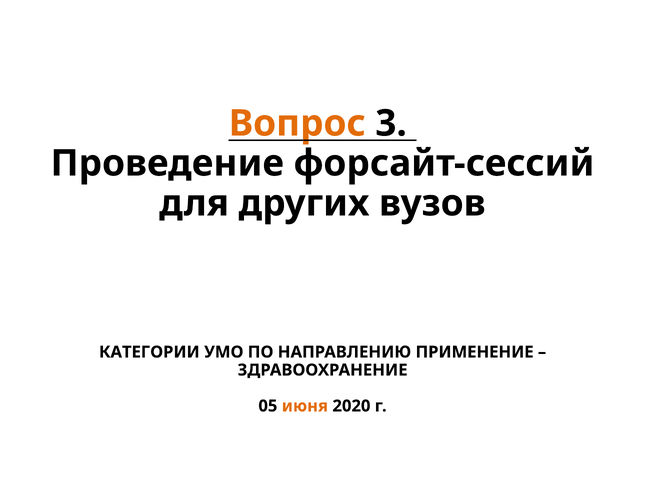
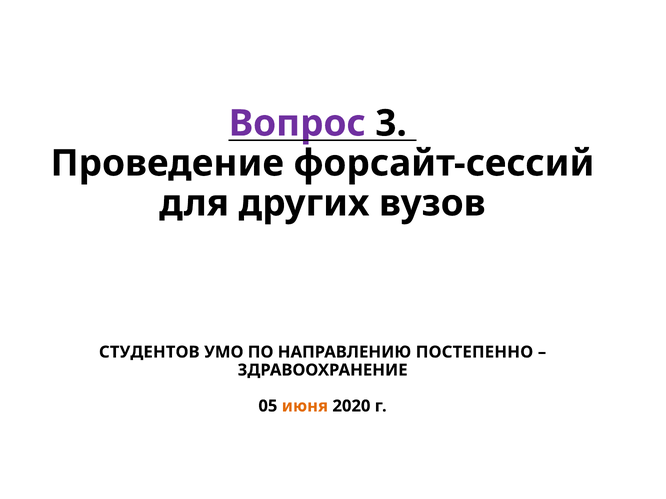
Вопрос colour: orange -> purple
КАТЕГОРИИ: КАТЕГОРИИ -> СТУДЕНТОВ
ПРИМЕНЕНИЕ: ПРИМЕНЕНИЕ -> ПОСТЕПЕННО
